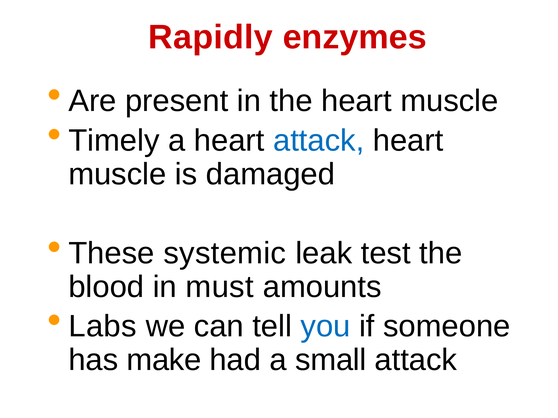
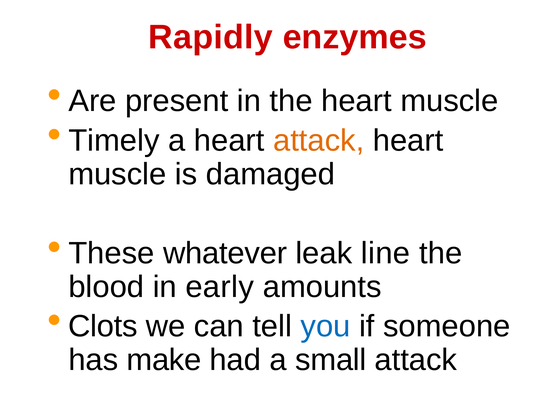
attack at (319, 141) colour: blue -> orange
systemic: systemic -> whatever
test: test -> line
must: must -> early
Labs: Labs -> Clots
